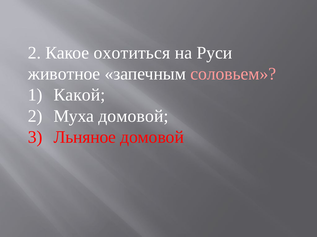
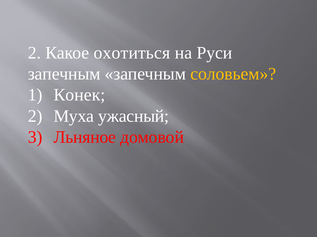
животное at (64, 74): животное -> запечным
соловьем colour: pink -> yellow
Какой: Какой -> Конек
Муха домовой: домовой -> ужасный
